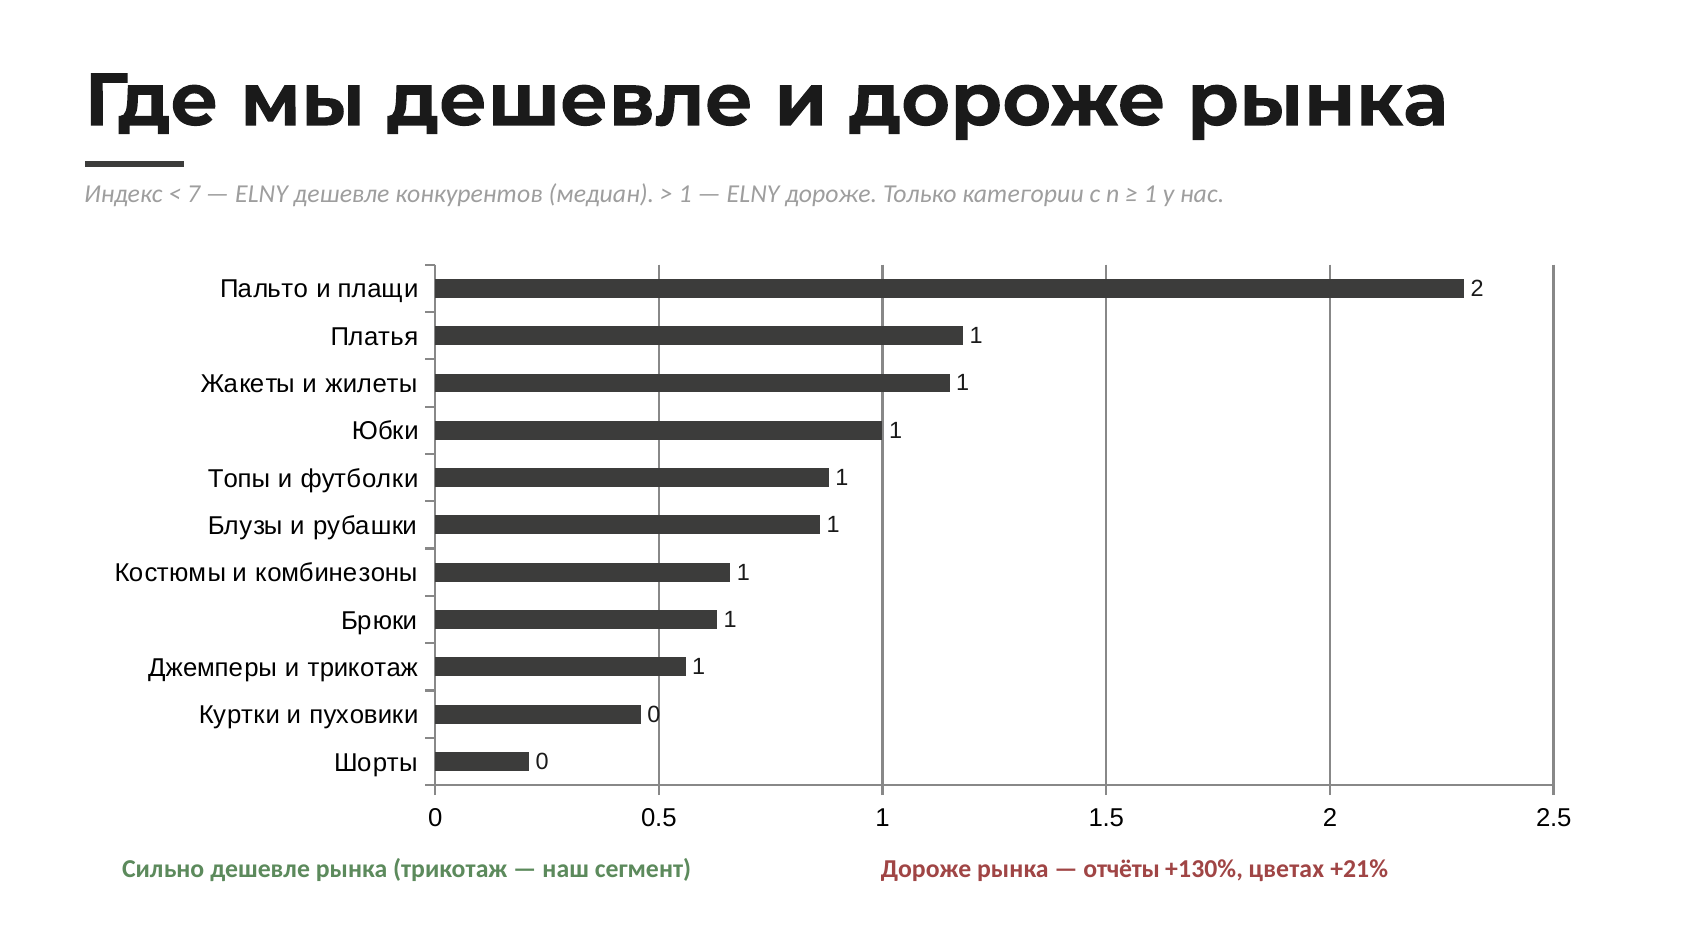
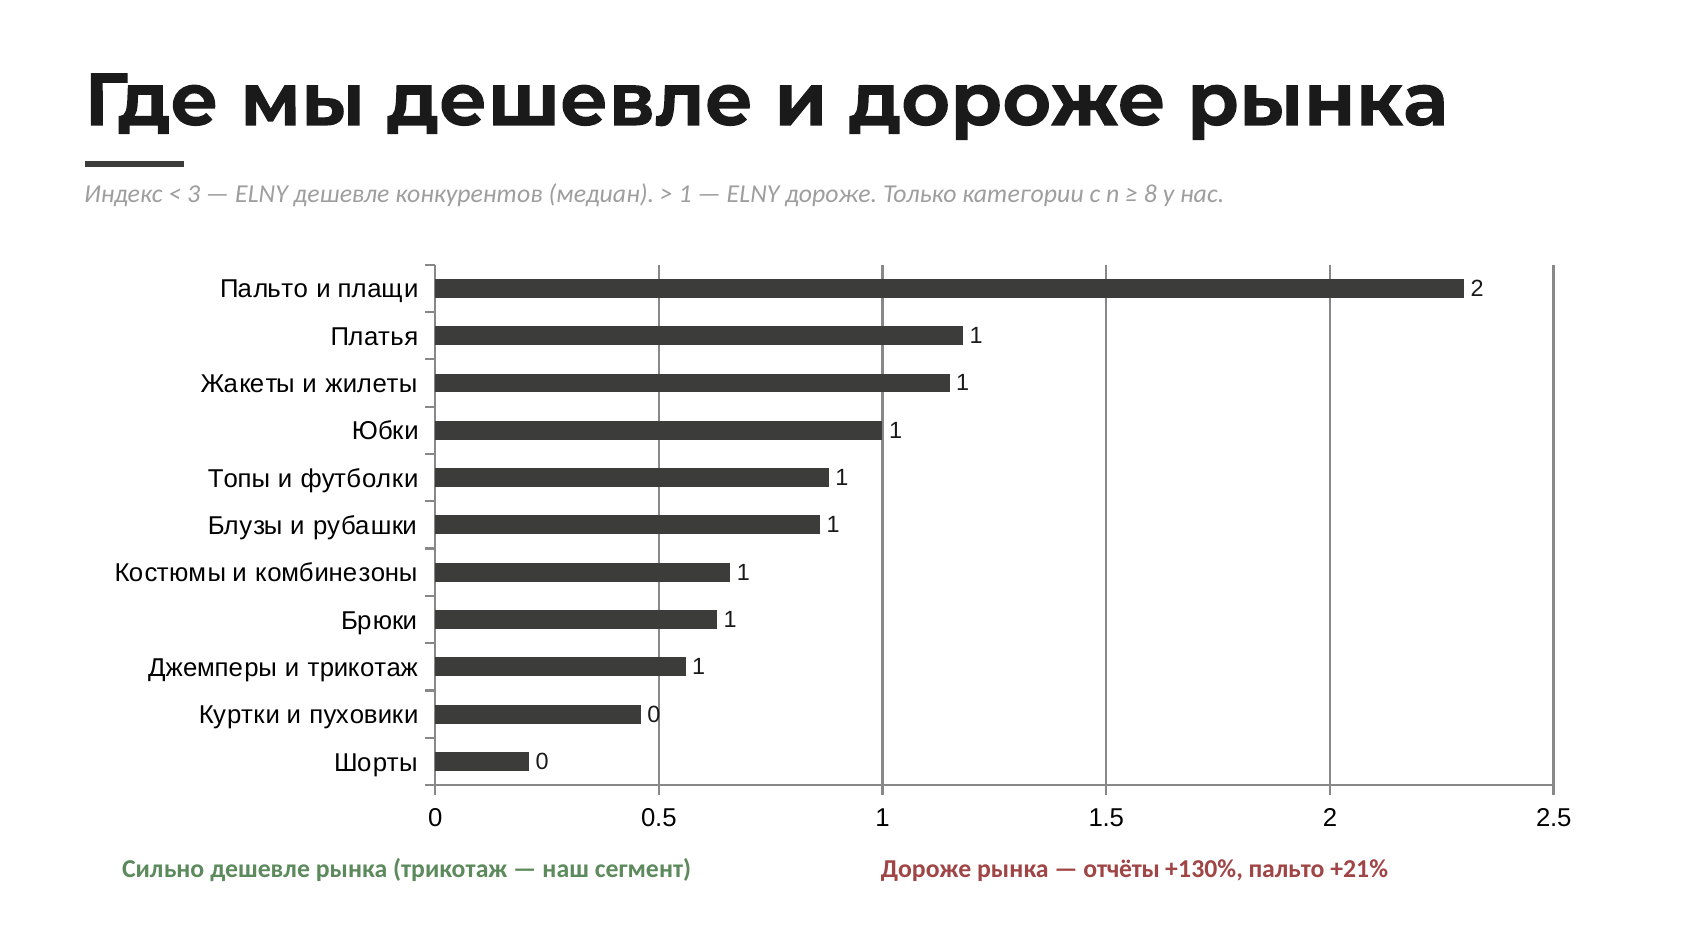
7: 7 -> 3
1 at (1150, 194): 1 -> 8
+130% цветах: цветах -> пальто
